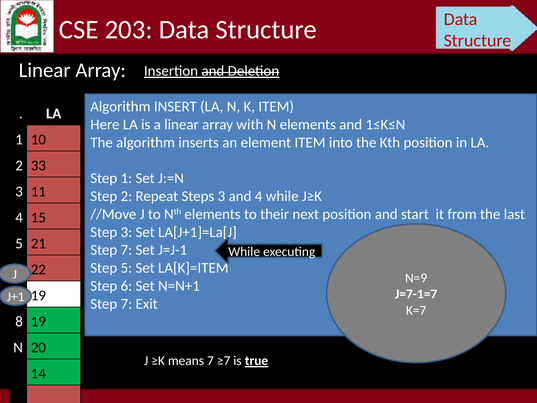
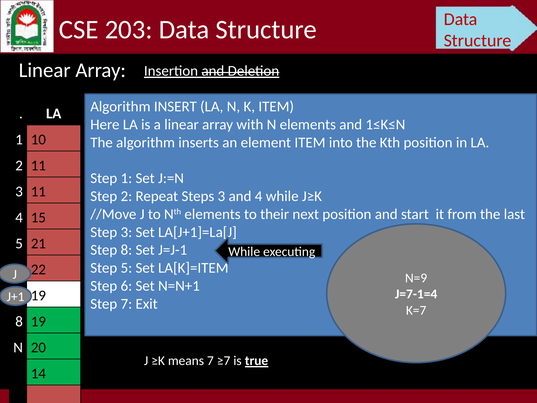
2 33: 33 -> 11
7 at (126, 250): 7 -> 8
J=7-1=7: J=7-1=7 -> J=7-1=4
